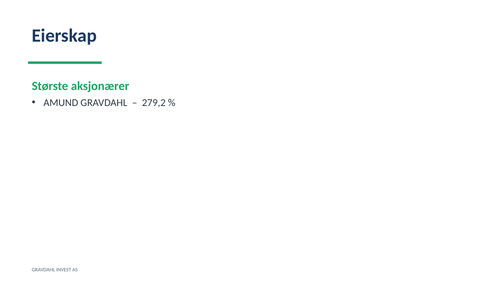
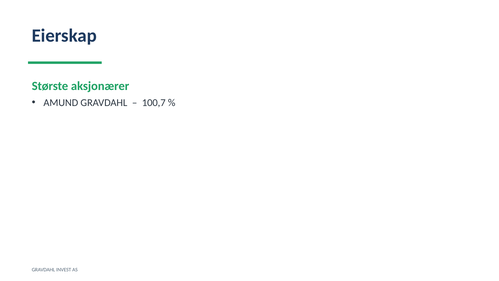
279,2: 279,2 -> 100,7
